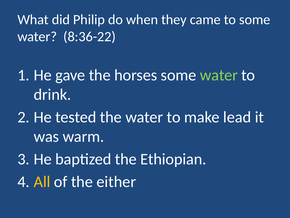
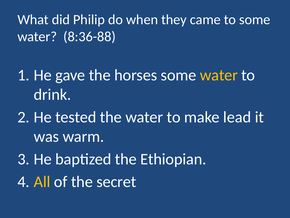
8:36-22: 8:36-22 -> 8:36-88
water at (219, 75) colour: light green -> yellow
either: either -> secret
